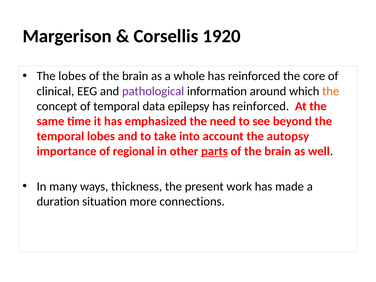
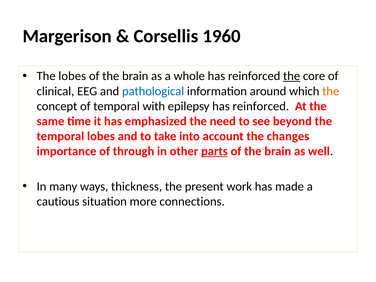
1920: 1920 -> 1960
the at (292, 76) underline: none -> present
pathological colour: purple -> blue
data: data -> with
autopsy: autopsy -> changes
regional: regional -> through
duration: duration -> cautious
